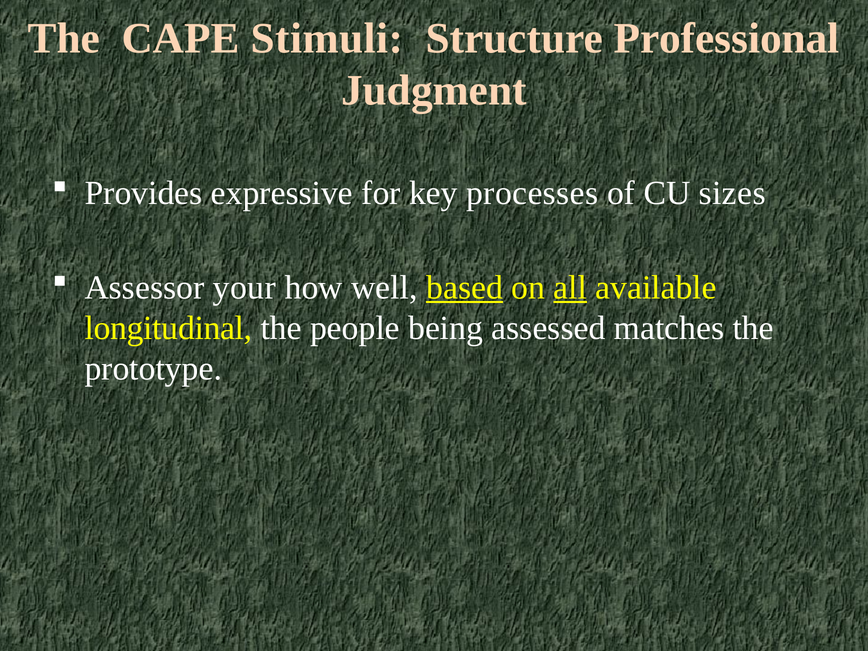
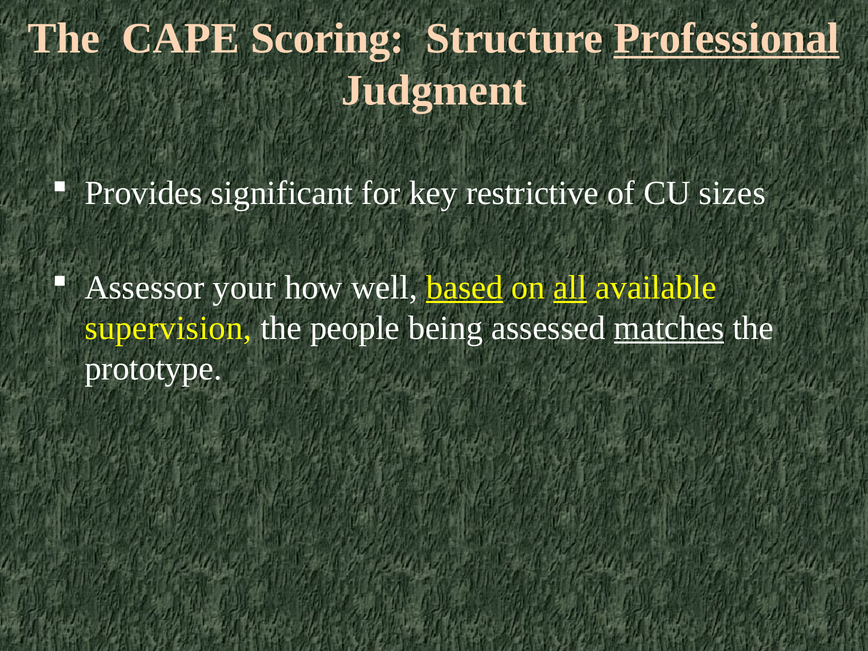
Stimuli: Stimuli -> Scoring
Professional underline: none -> present
expressive: expressive -> significant
processes: processes -> restrictive
longitudinal: longitudinal -> supervision
matches underline: none -> present
